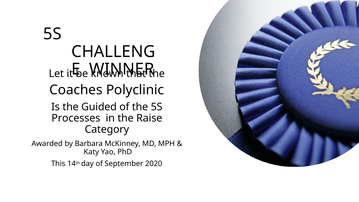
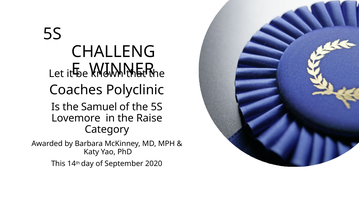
Guided: Guided -> Samuel
Processes: Processes -> Lovemore
